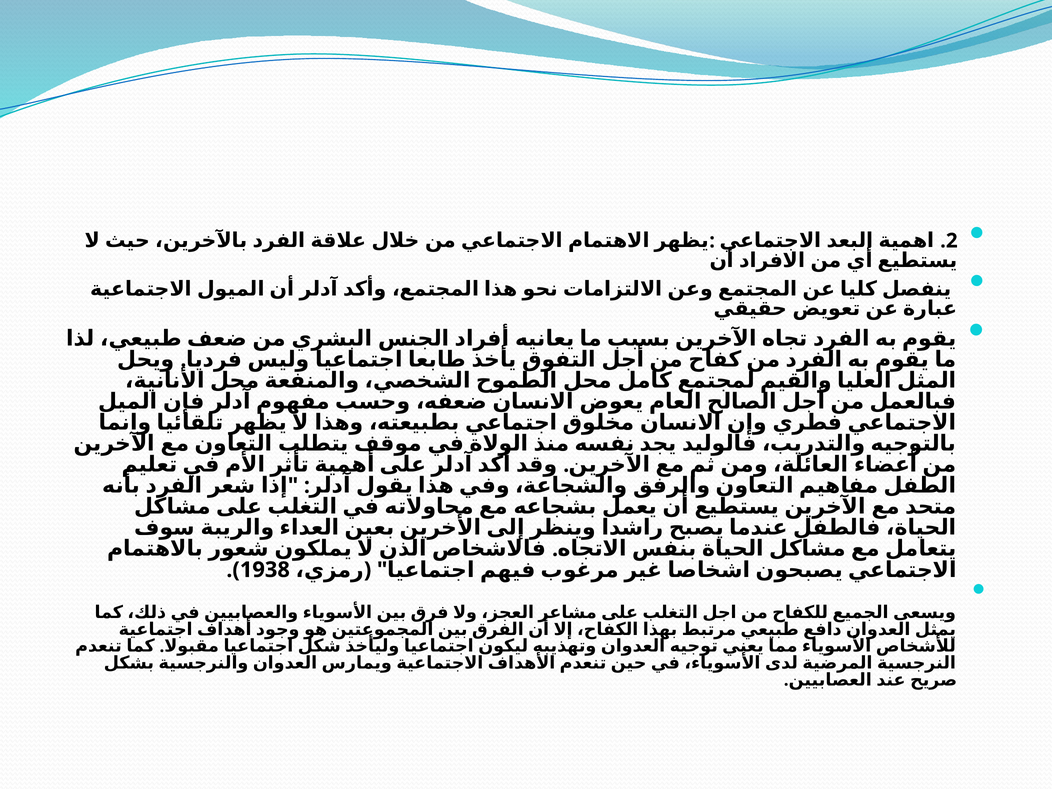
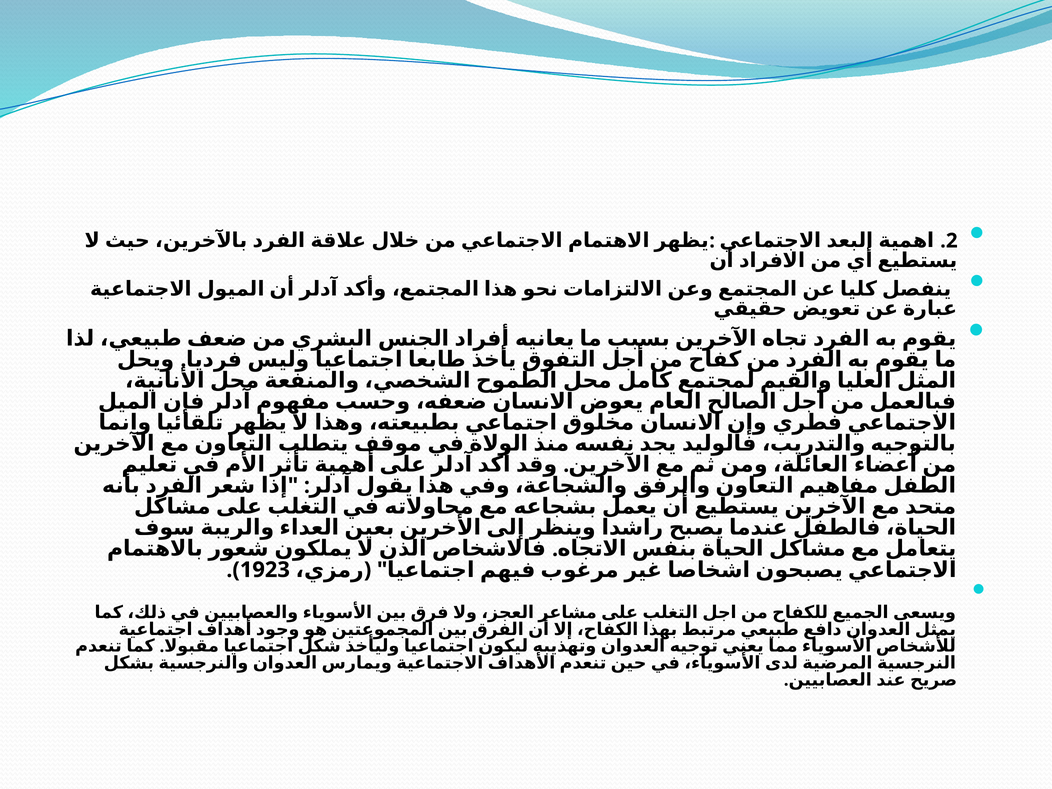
1938: 1938 -> 1923
